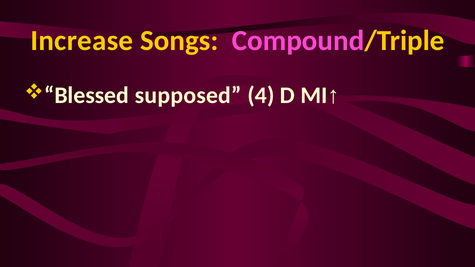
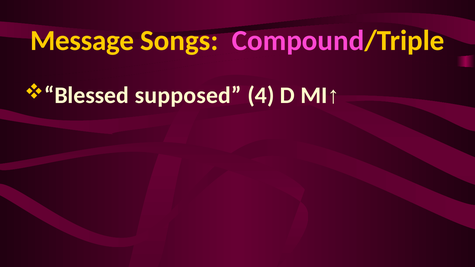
Increase: Increase -> Message
